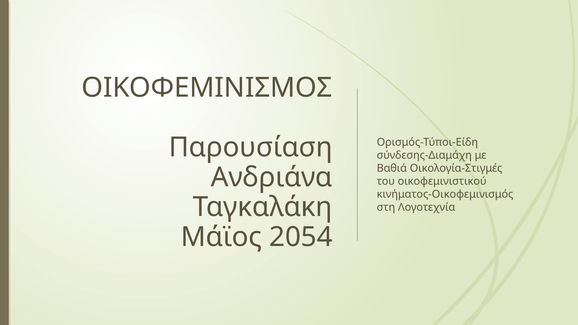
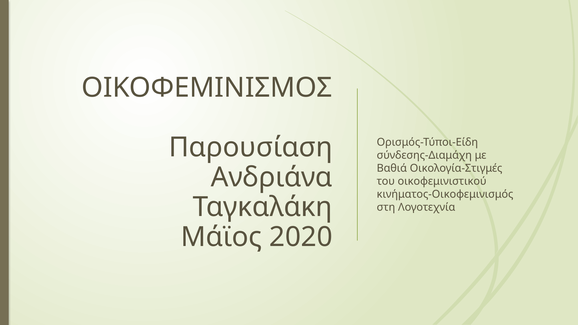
2054: 2054 -> 2020
